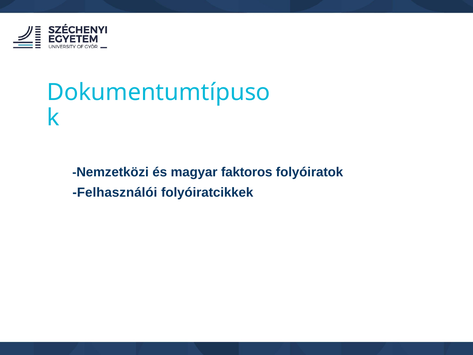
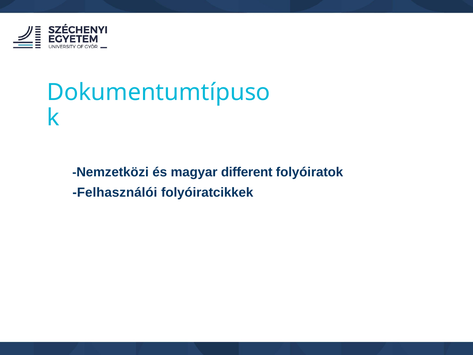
faktoros: faktoros -> different
